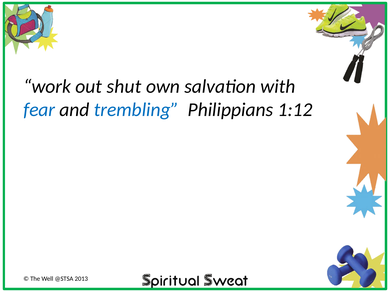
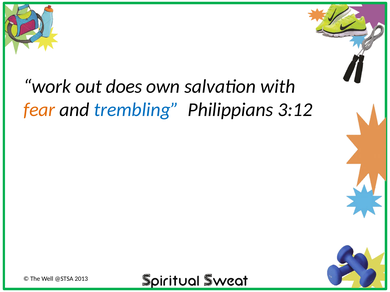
shut: shut -> does
fear colour: blue -> orange
1:12: 1:12 -> 3:12
